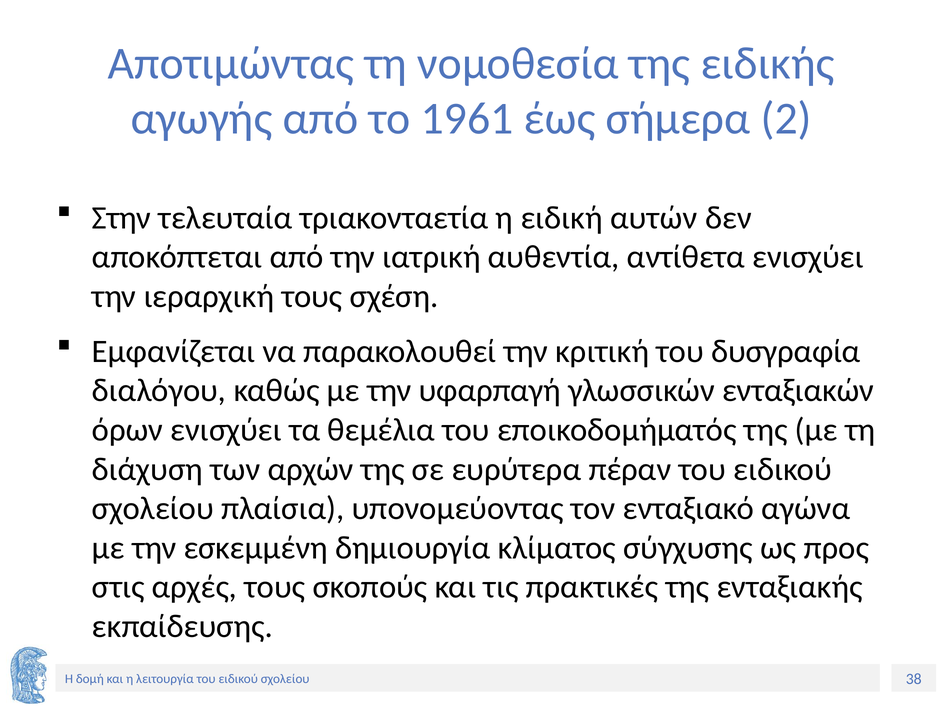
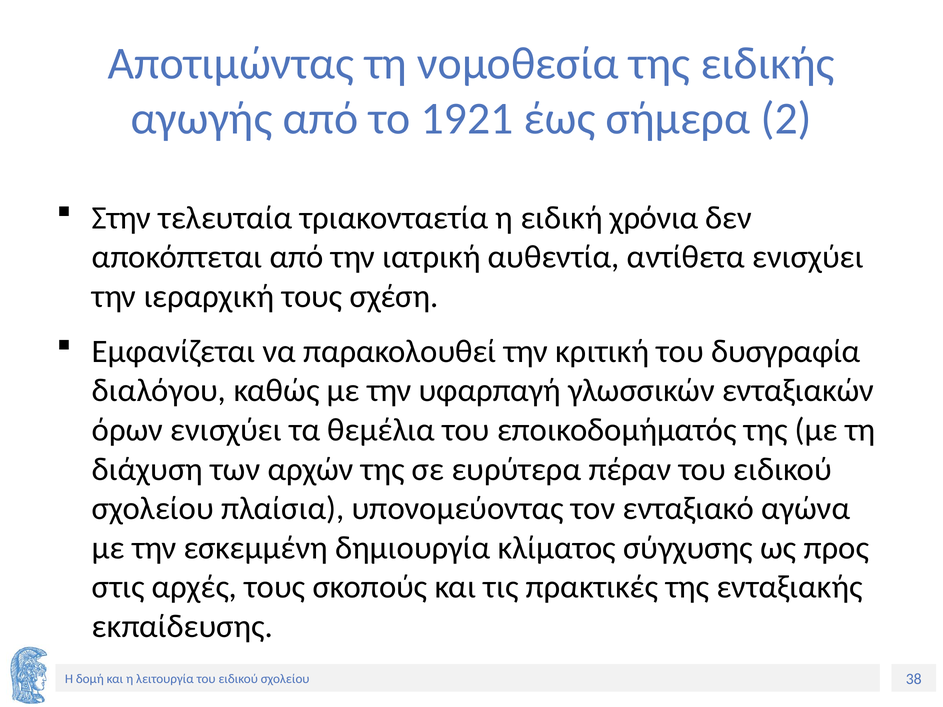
1961: 1961 -> 1921
αυτών: αυτών -> χρόνια
